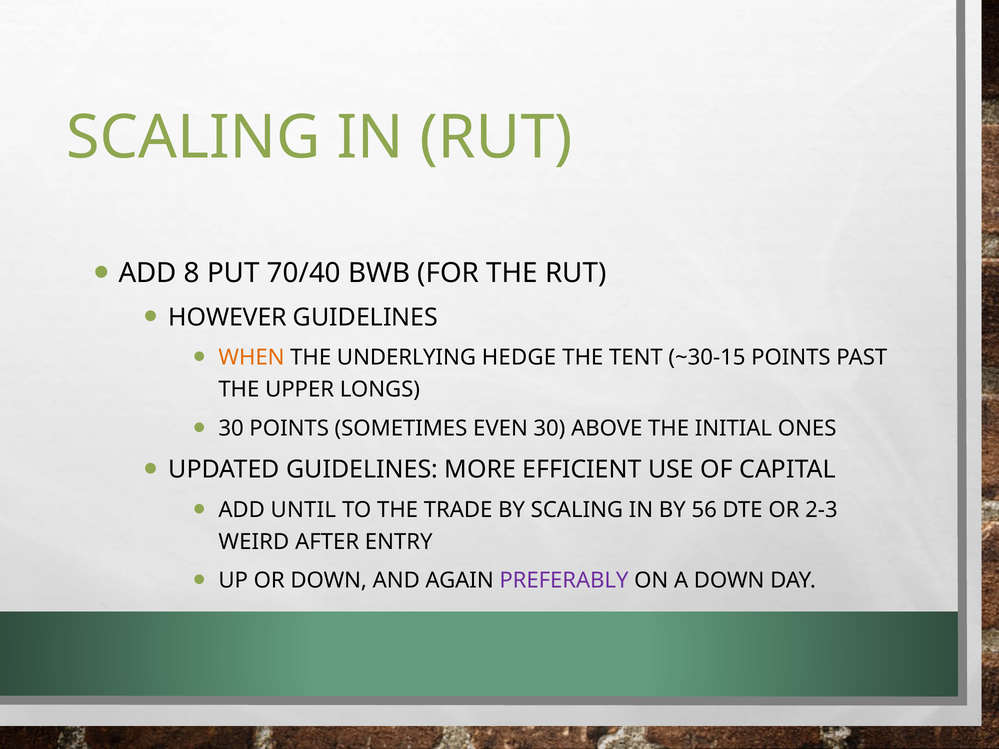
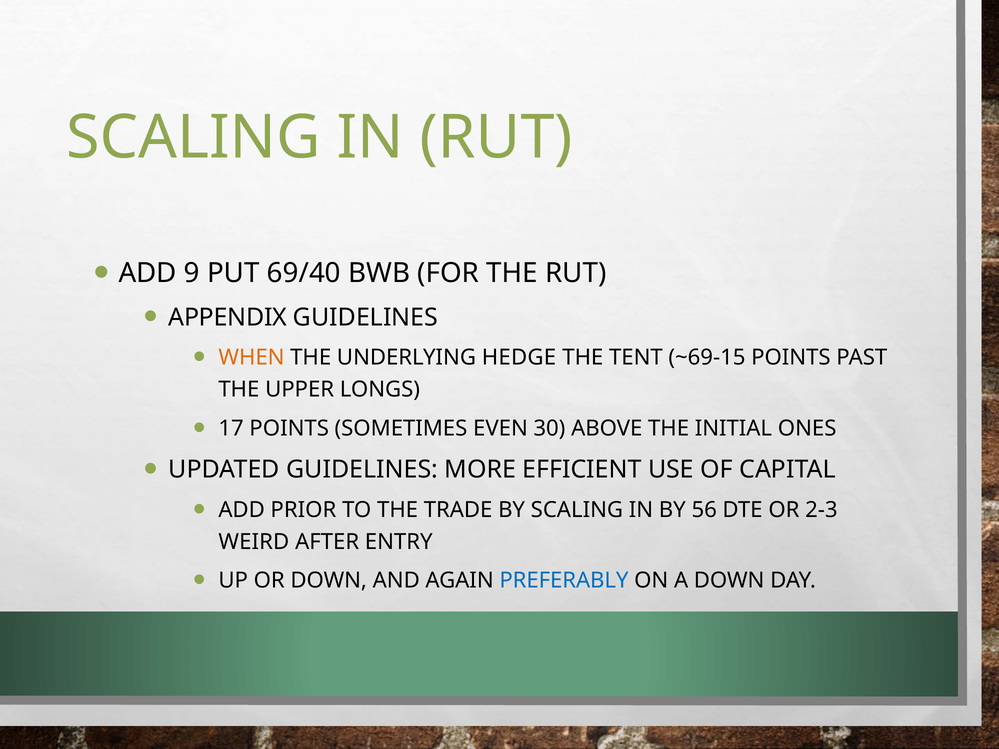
8: 8 -> 9
70/40: 70/40 -> 69/40
HOWEVER: HOWEVER -> APPENDIX
~30-15: ~30-15 -> ~69-15
30 at (231, 428): 30 -> 17
UNTIL: UNTIL -> PRIOR
PREFERABLY colour: purple -> blue
